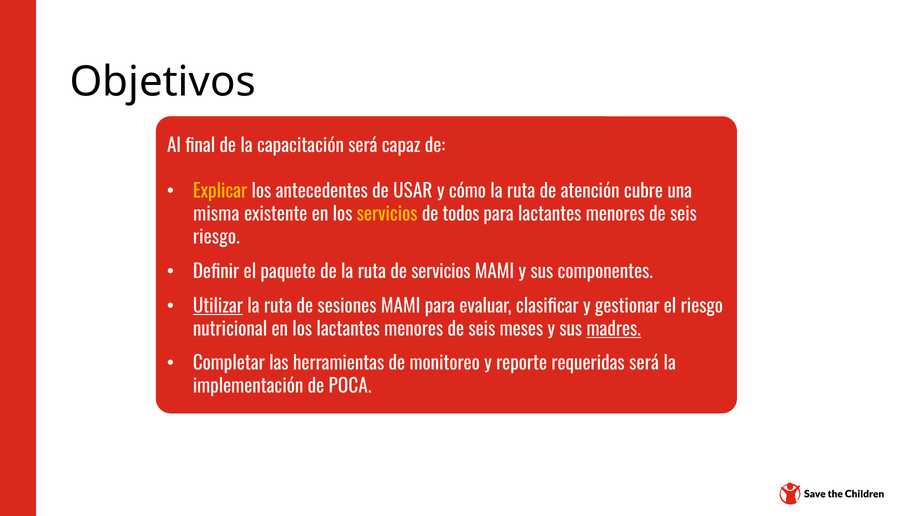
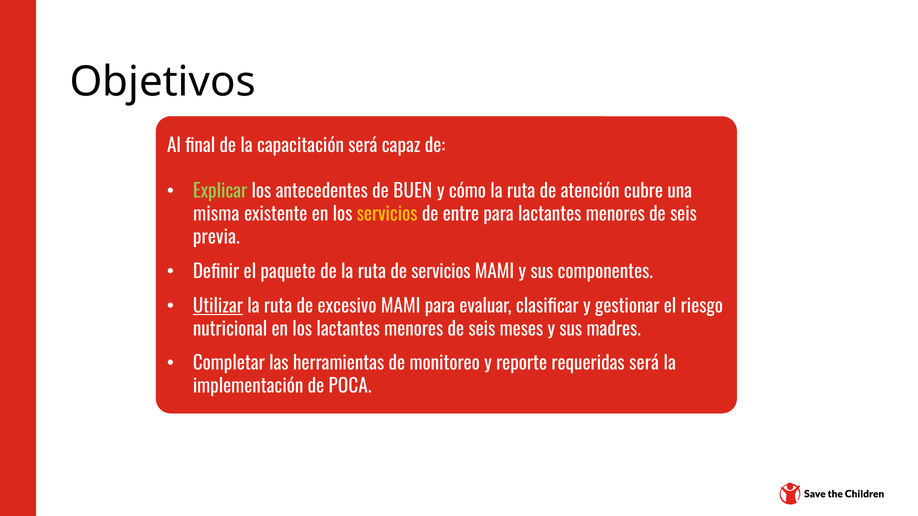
Explicar colour: yellow -> light green
USAR: USAR -> BUEN
todos: todos -> entre
riesgo at (216, 238): riesgo -> previa
sesiones: sesiones -> excesivo
madres underline: present -> none
